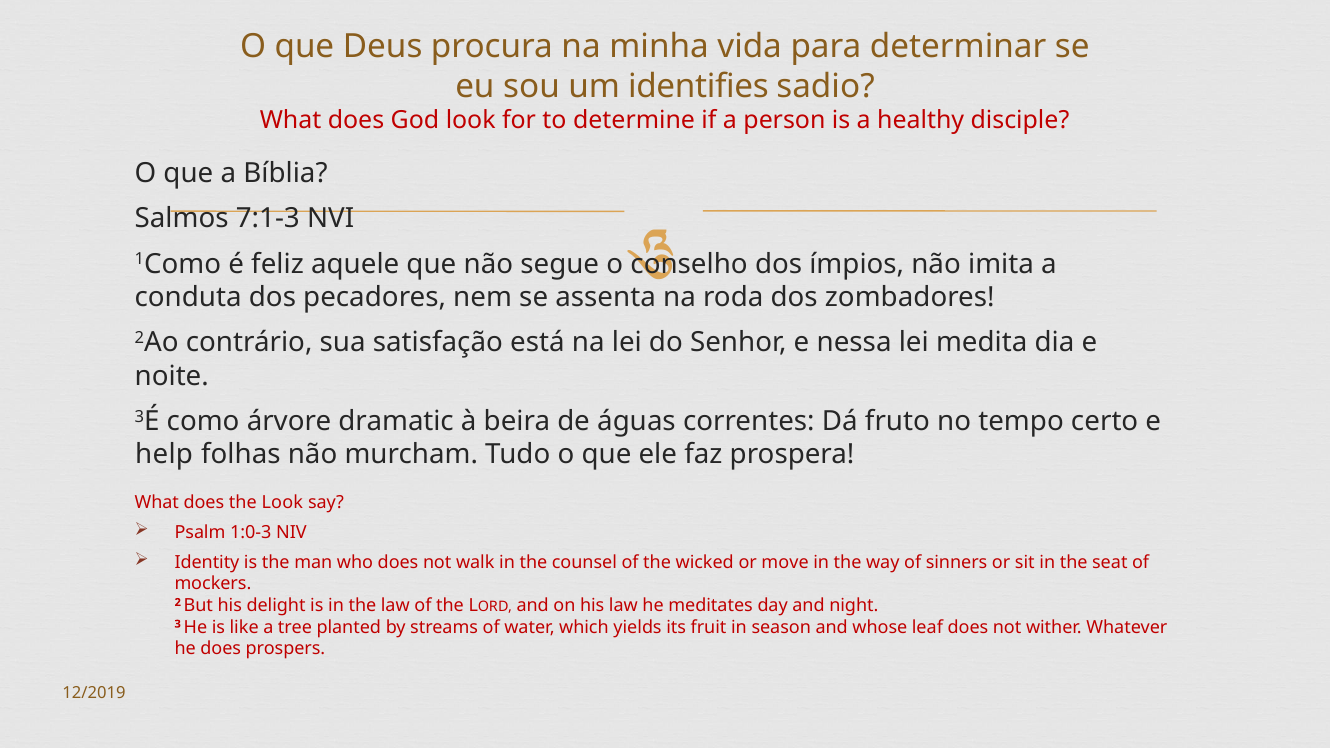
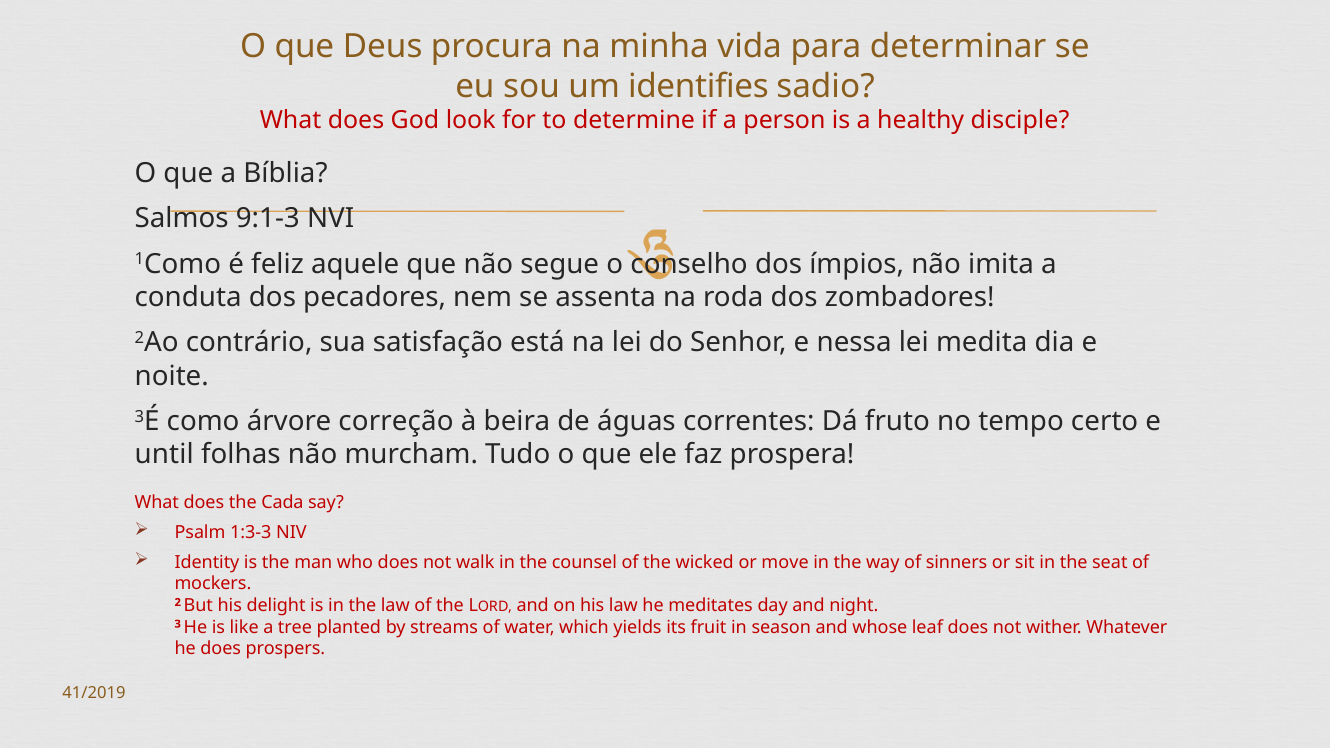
7:1-3: 7:1-3 -> 9:1-3
dramatic: dramatic -> correção
help: help -> until
the Look: Look -> Cada
1:0-3: 1:0-3 -> 1:3-3
12/2019: 12/2019 -> 41/2019
